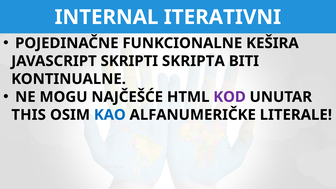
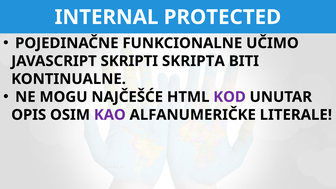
ITERATIVNI: ITERATIVNI -> PROTECTED
KEŠIRA: KEŠIRA -> UČIMO
THIS: THIS -> OPIS
KAO colour: blue -> purple
